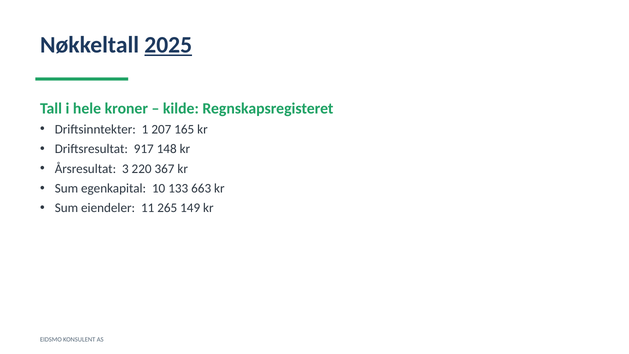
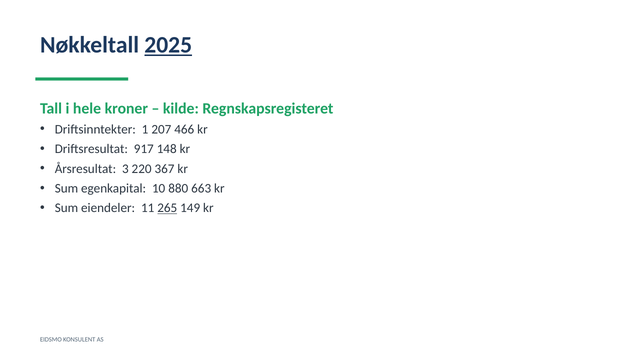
165: 165 -> 466
133: 133 -> 880
265 underline: none -> present
